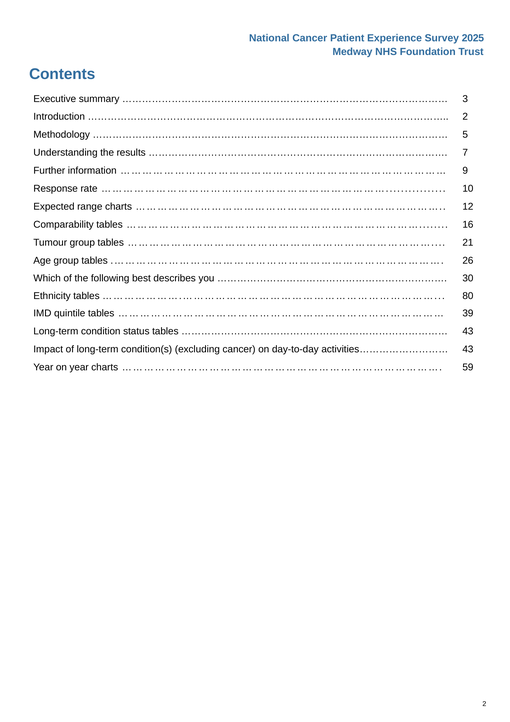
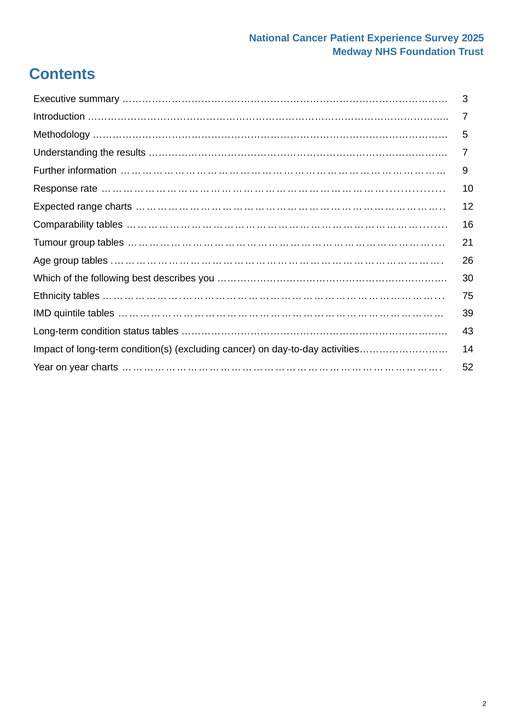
2 at (465, 116): 2 -> 7
80: 80 -> 75
activities……………………… 43: 43 -> 14
59: 59 -> 52
